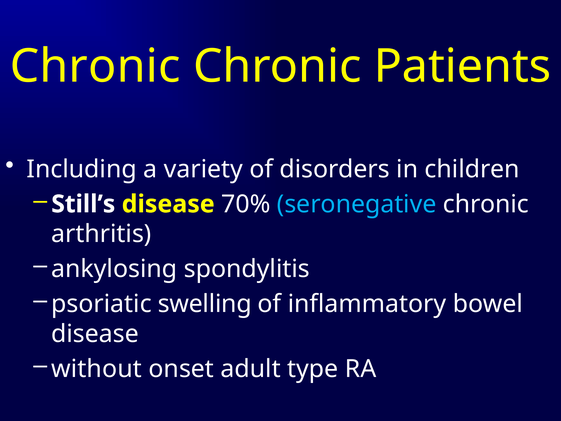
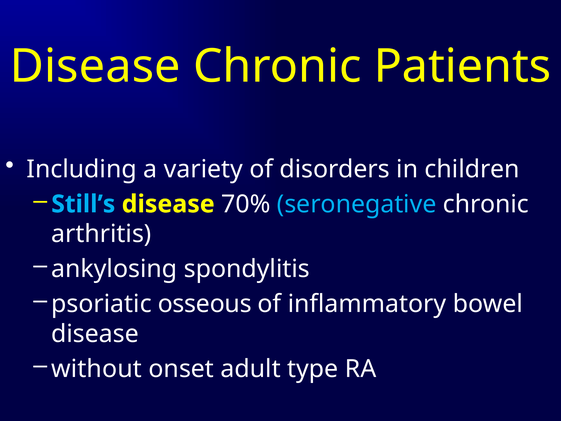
Chronic at (95, 66): Chronic -> Disease
Still’s colour: white -> light blue
swelling: swelling -> osseous
